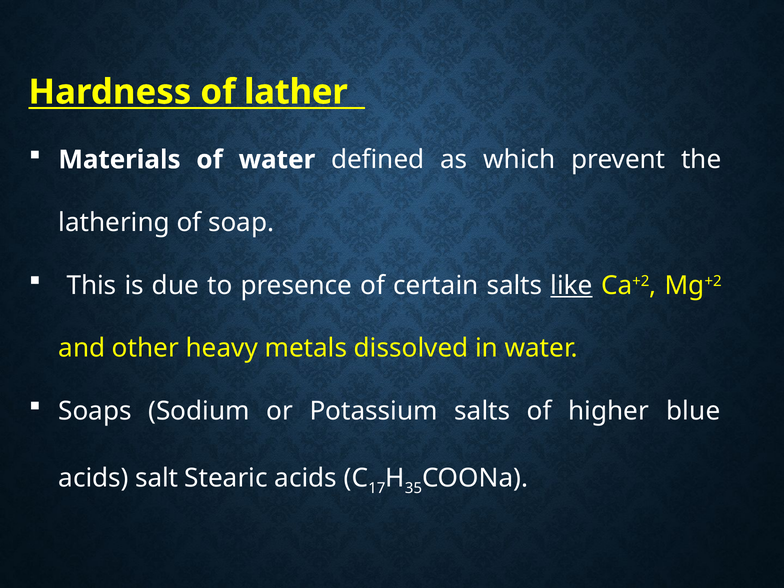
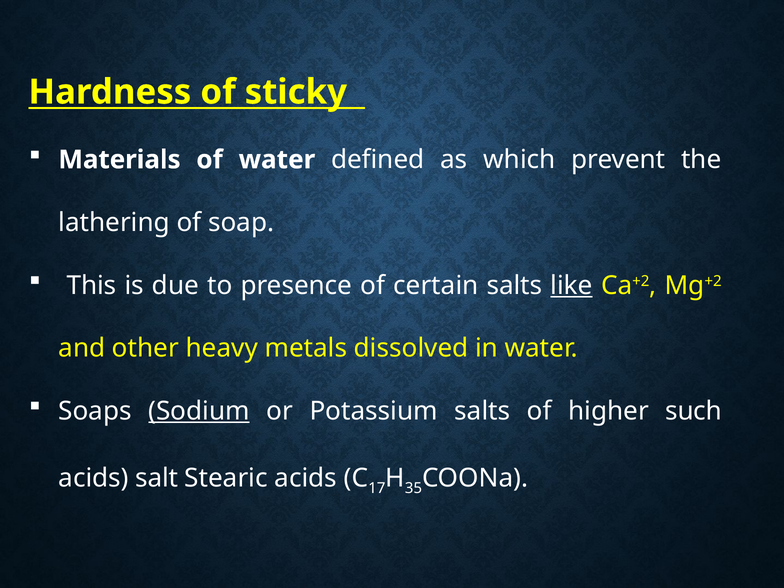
lather: lather -> sticky
Sodium underline: none -> present
blue: blue -> such
